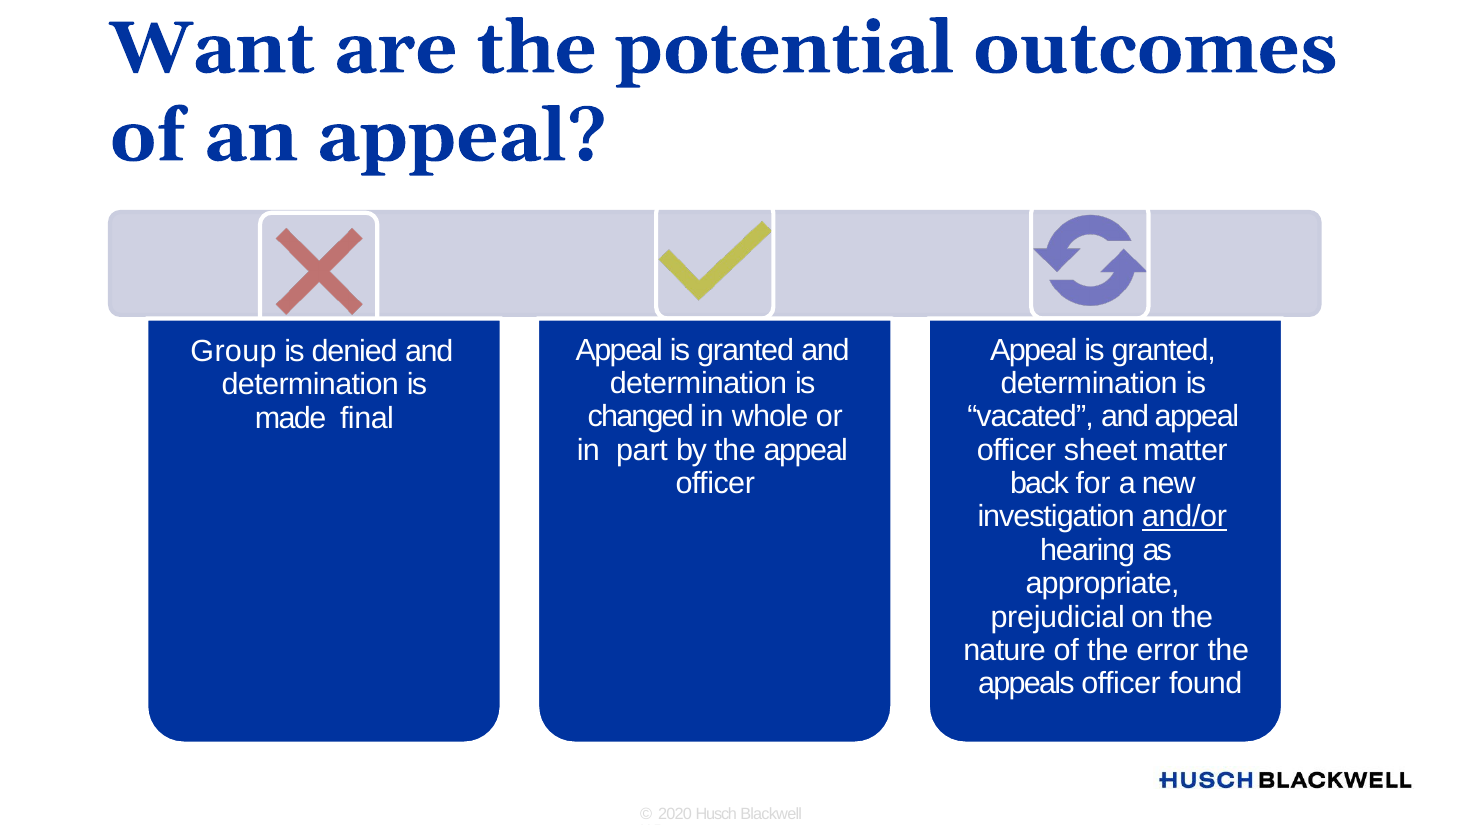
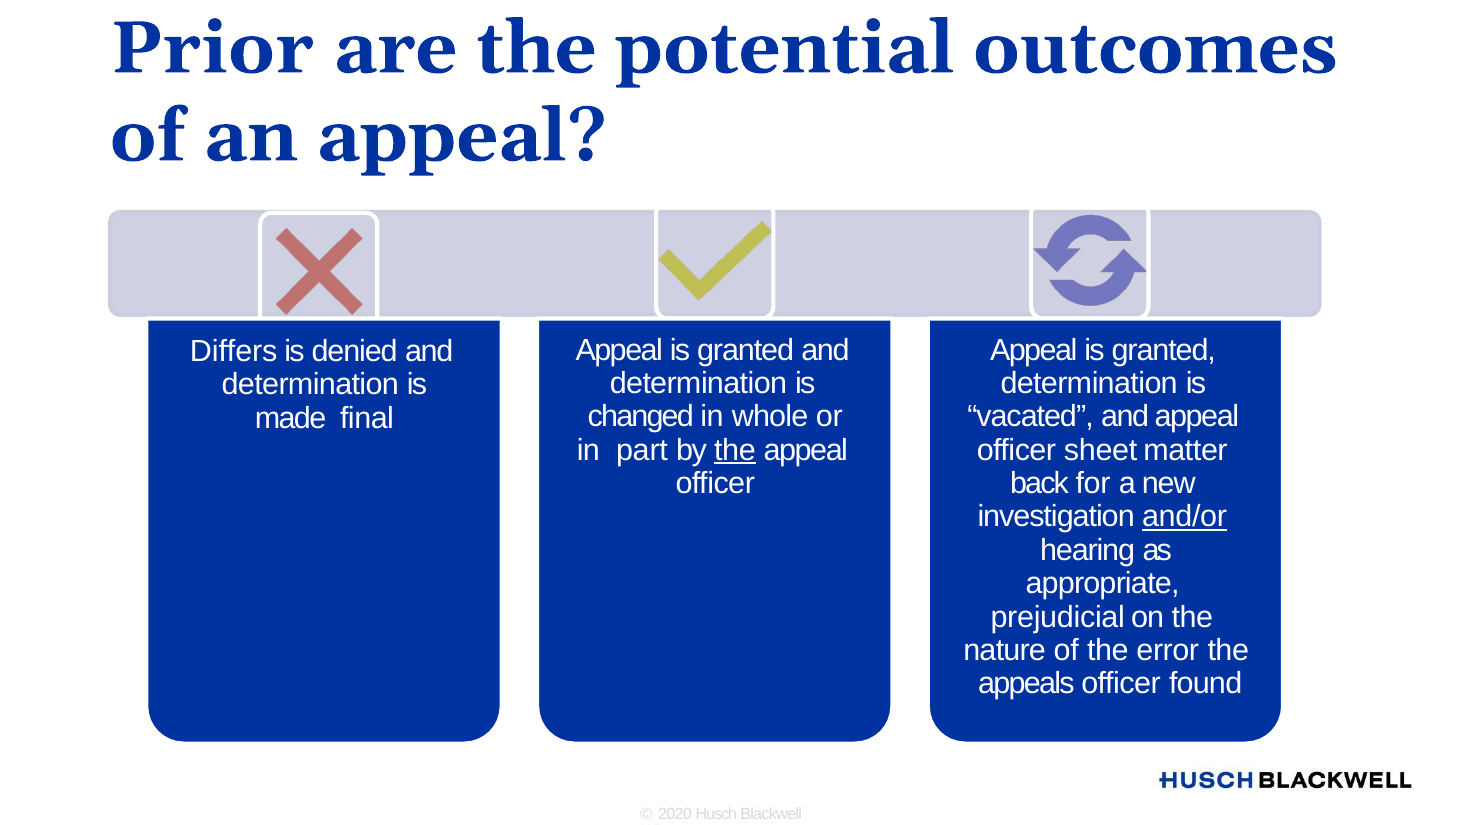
Want: Want -> Prior
Group: Group -> Differs
the at (735, 450) underline: none -> present
